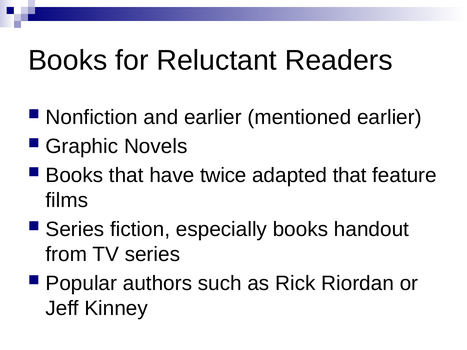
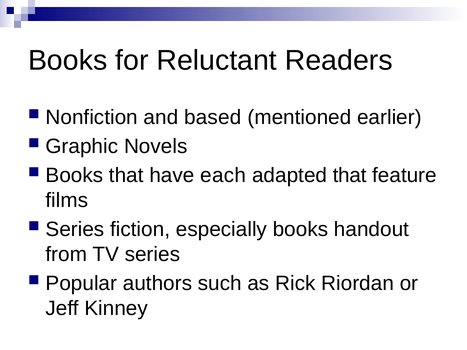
and earlier: earlier -> based
twice: twice -> each
